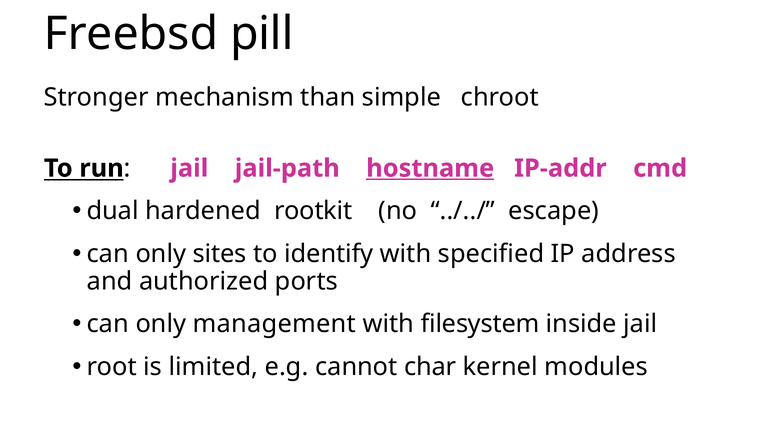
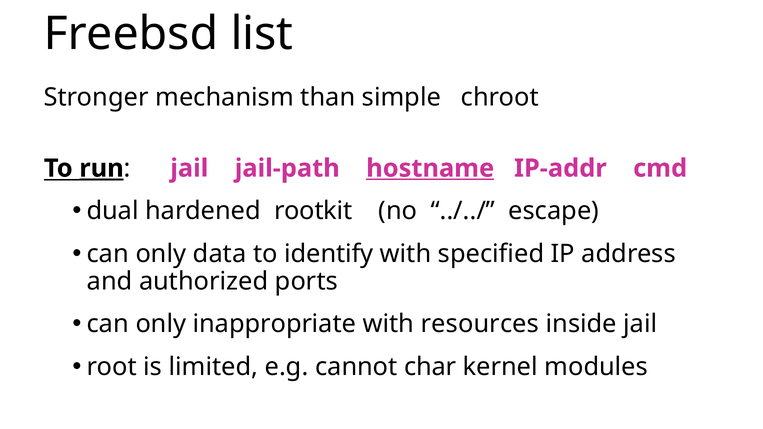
pill: pill -> list
run underline: none -> present
sites: sites -> data
management: management -> inappropriate
filesystem: filesystem -> resources
